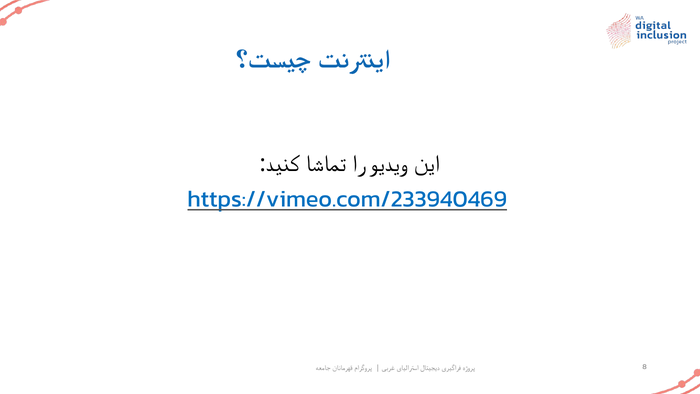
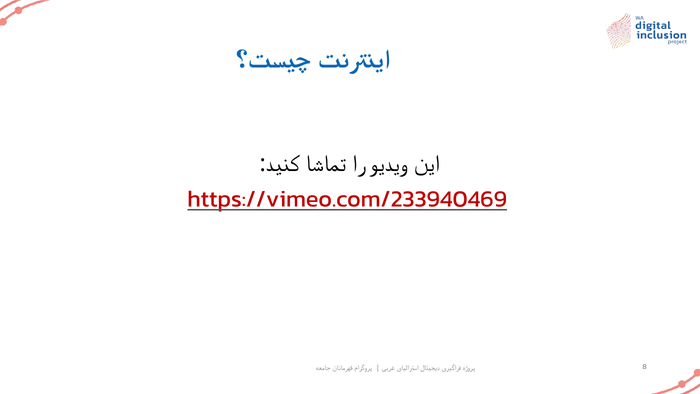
https://vimeo.com/233940469 colour: blue -> red
